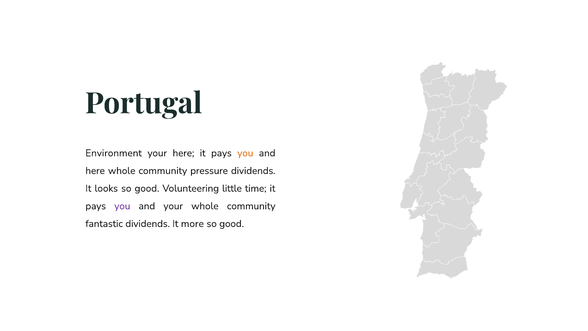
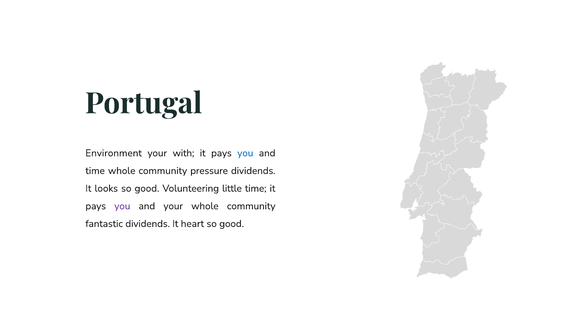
your here: here -> with
you at (245, 153) colour: orange -> blue
here at (95, 171): here -> time
more: more -> heart
